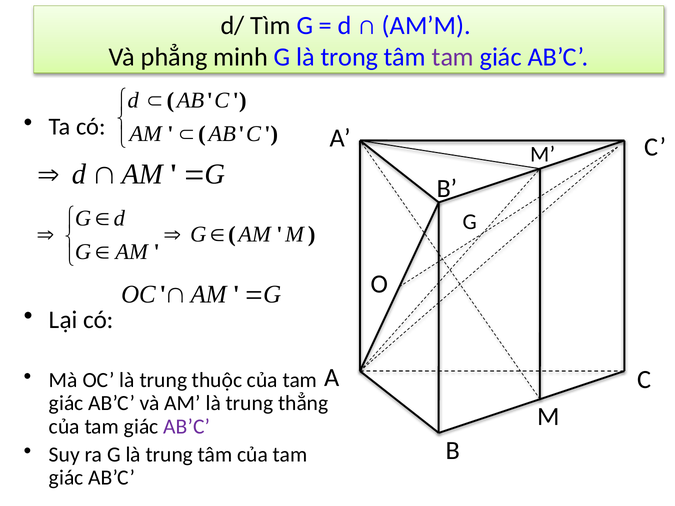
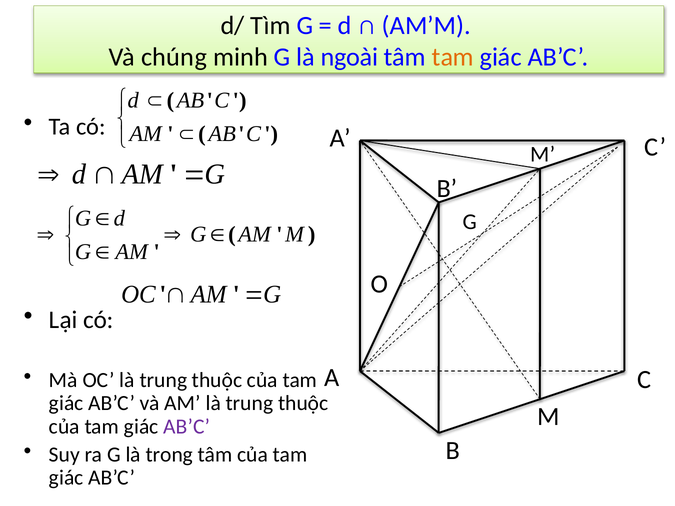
phẳng: phẳng -> chúng
trong: trong -> ngoài
tam at (453, 57) colour: purple -> orange
AM là trung thẳng: thẳng -> thuộc
G là trung: trung -> trong
